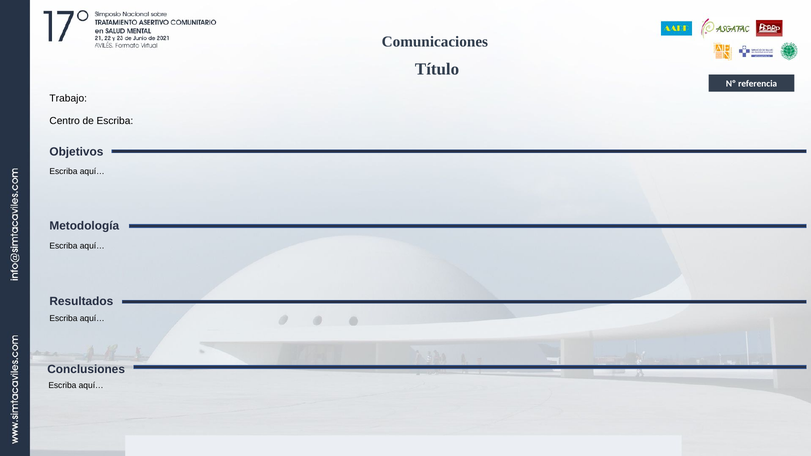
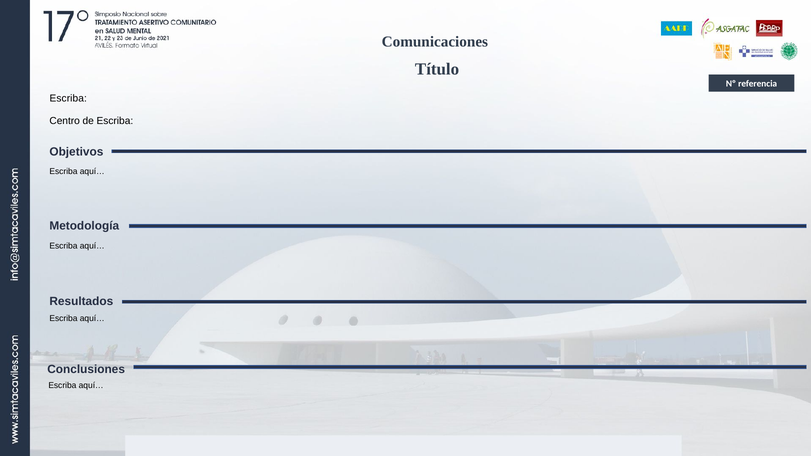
Trabajo at (68, 98): Trabajo -> Escriba
